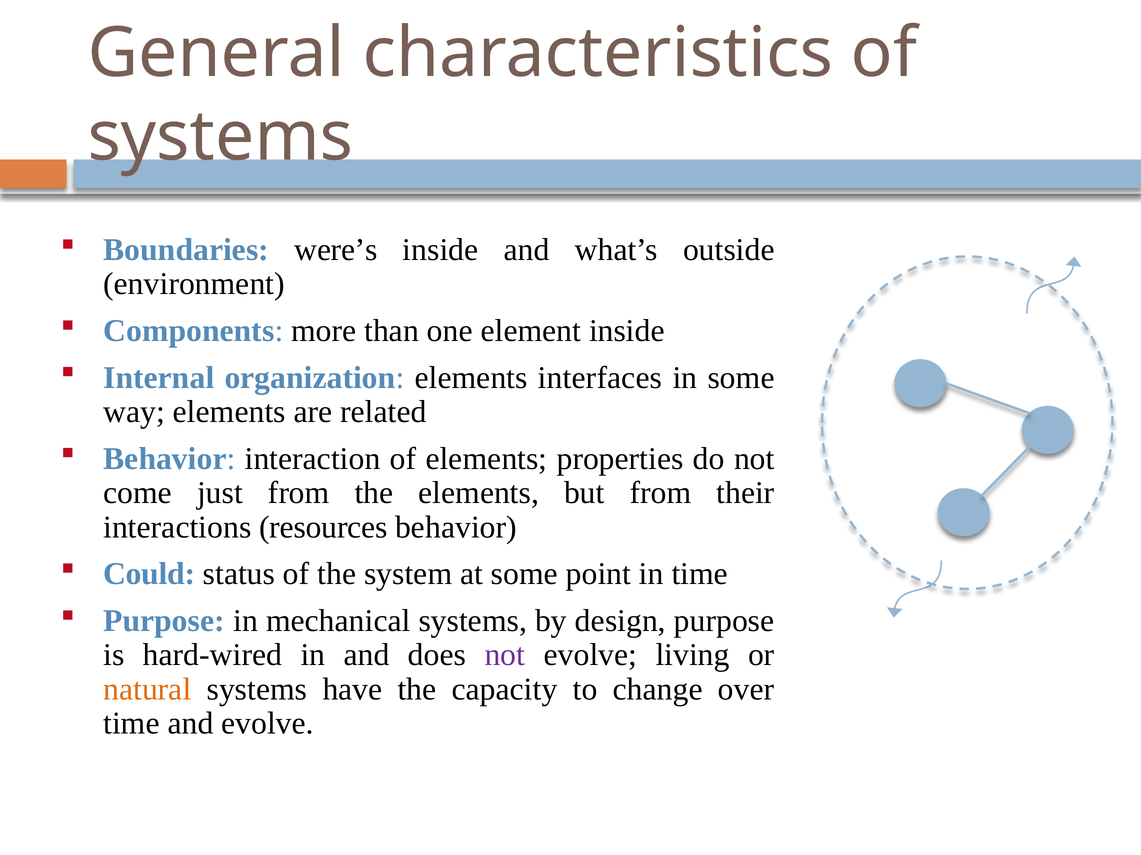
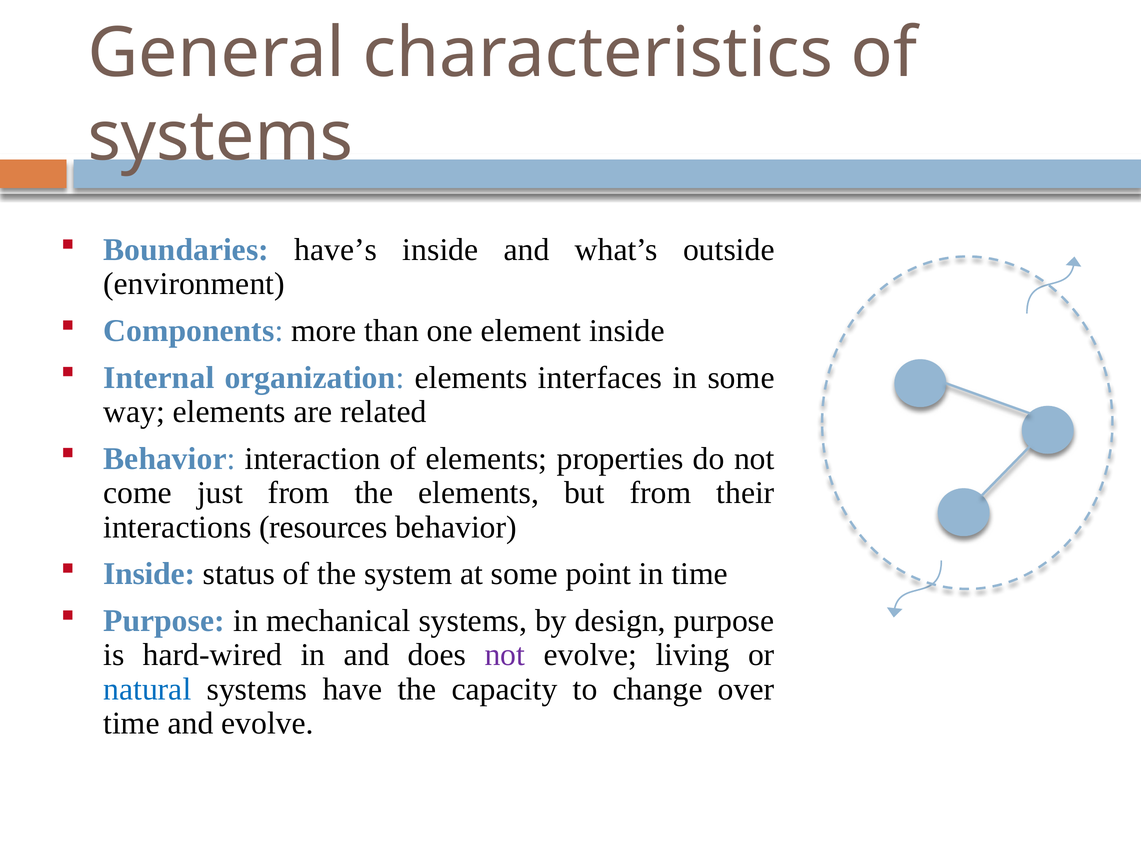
were’s: were’s -> have’s
Could at (149, 574): Could -> Inside
natural colour: orange -> blue
